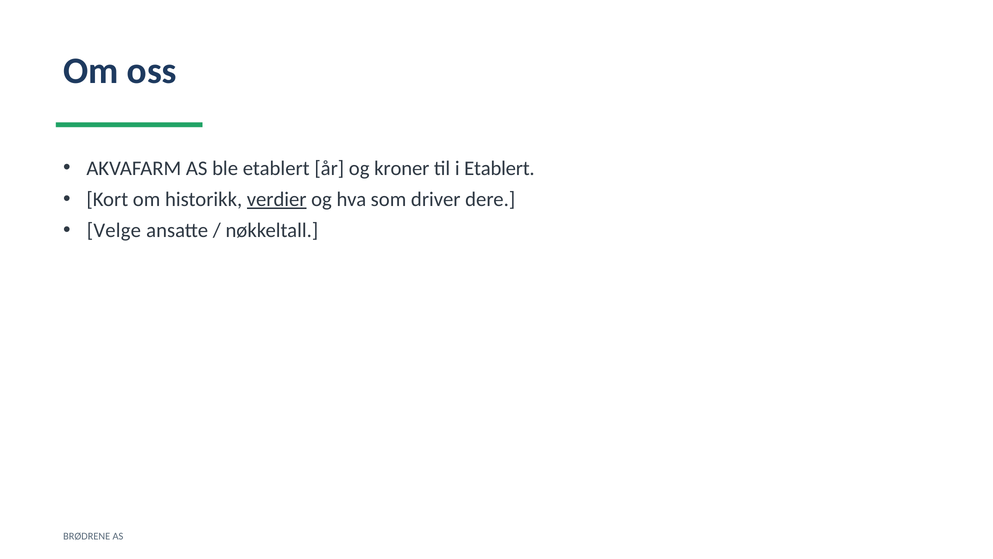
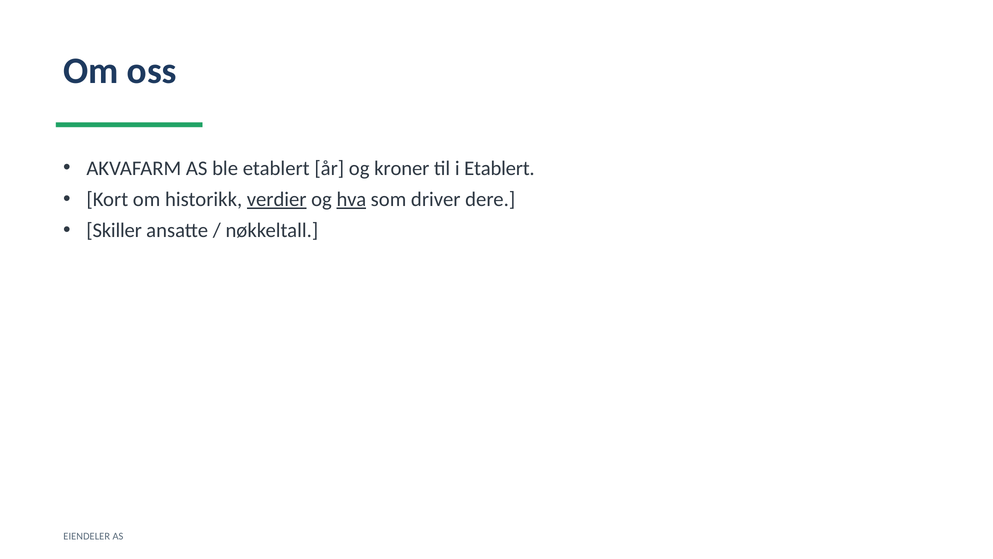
hva underline: none -> present
Velge: Velge -> Skiller
BRØDRENE: BRØDRENE -> EIENDELER
